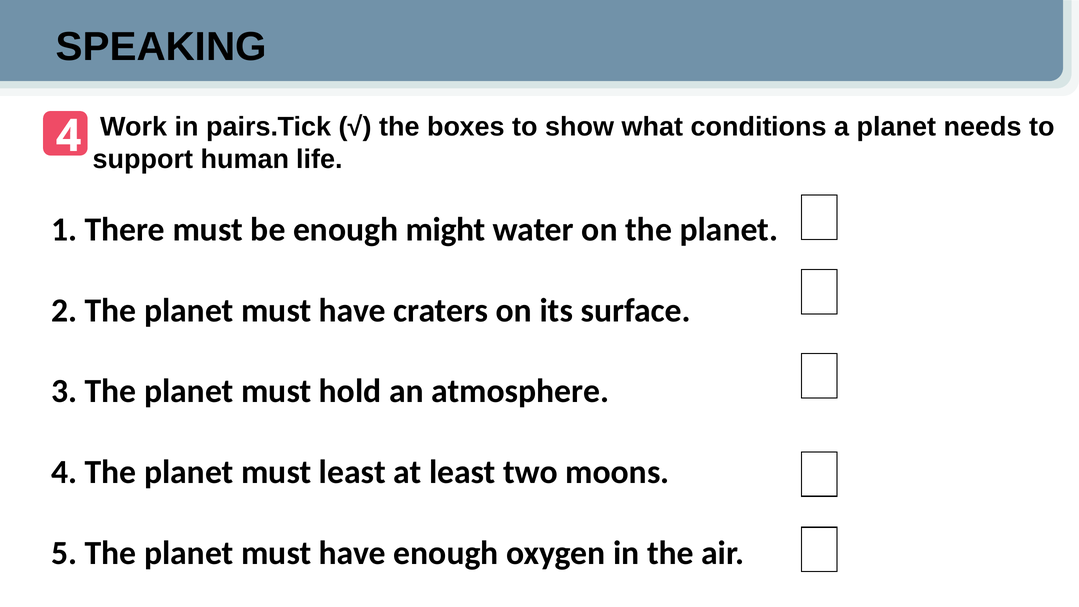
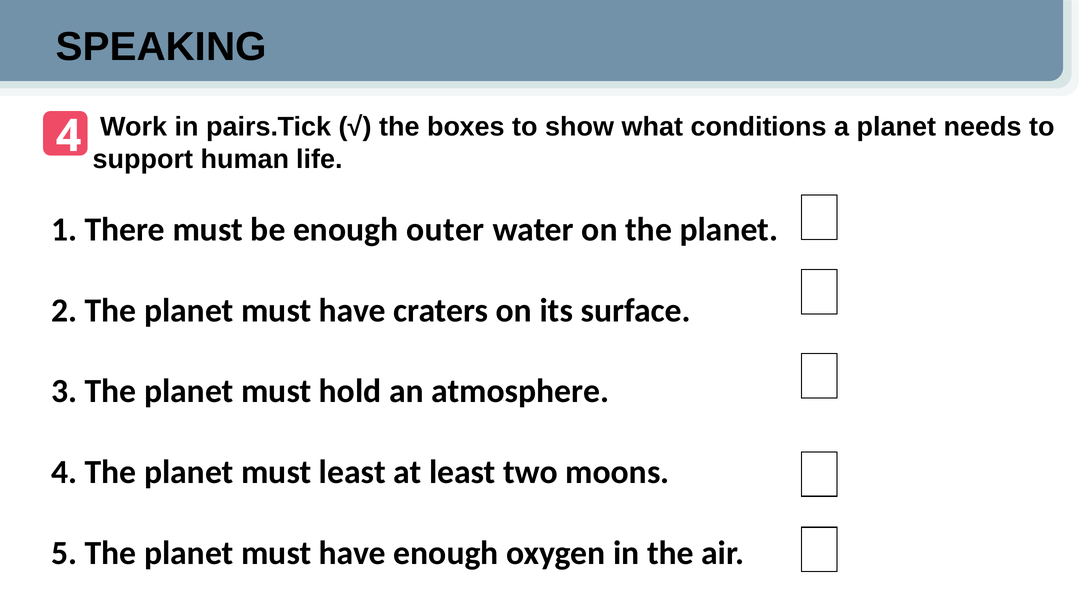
might: might -> outer
